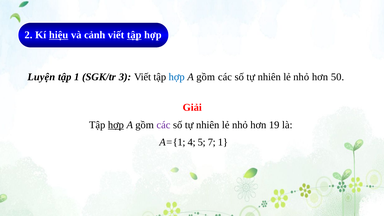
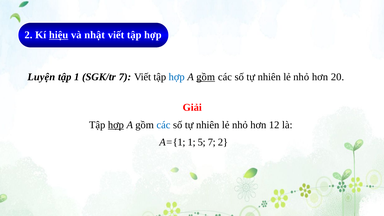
cảnh: cảnh -> nhật
tập at (134, 35) underline: present -> none
SGK/tr 3: 3 -> 7
gồm at (206, 77) underline: none -> present
50: 50 -> 20
các at (163, 125) colour: purple -> blue
19: 19 -> 12
A={1 4: 4 -> 1
7 1: 1 -> 2
